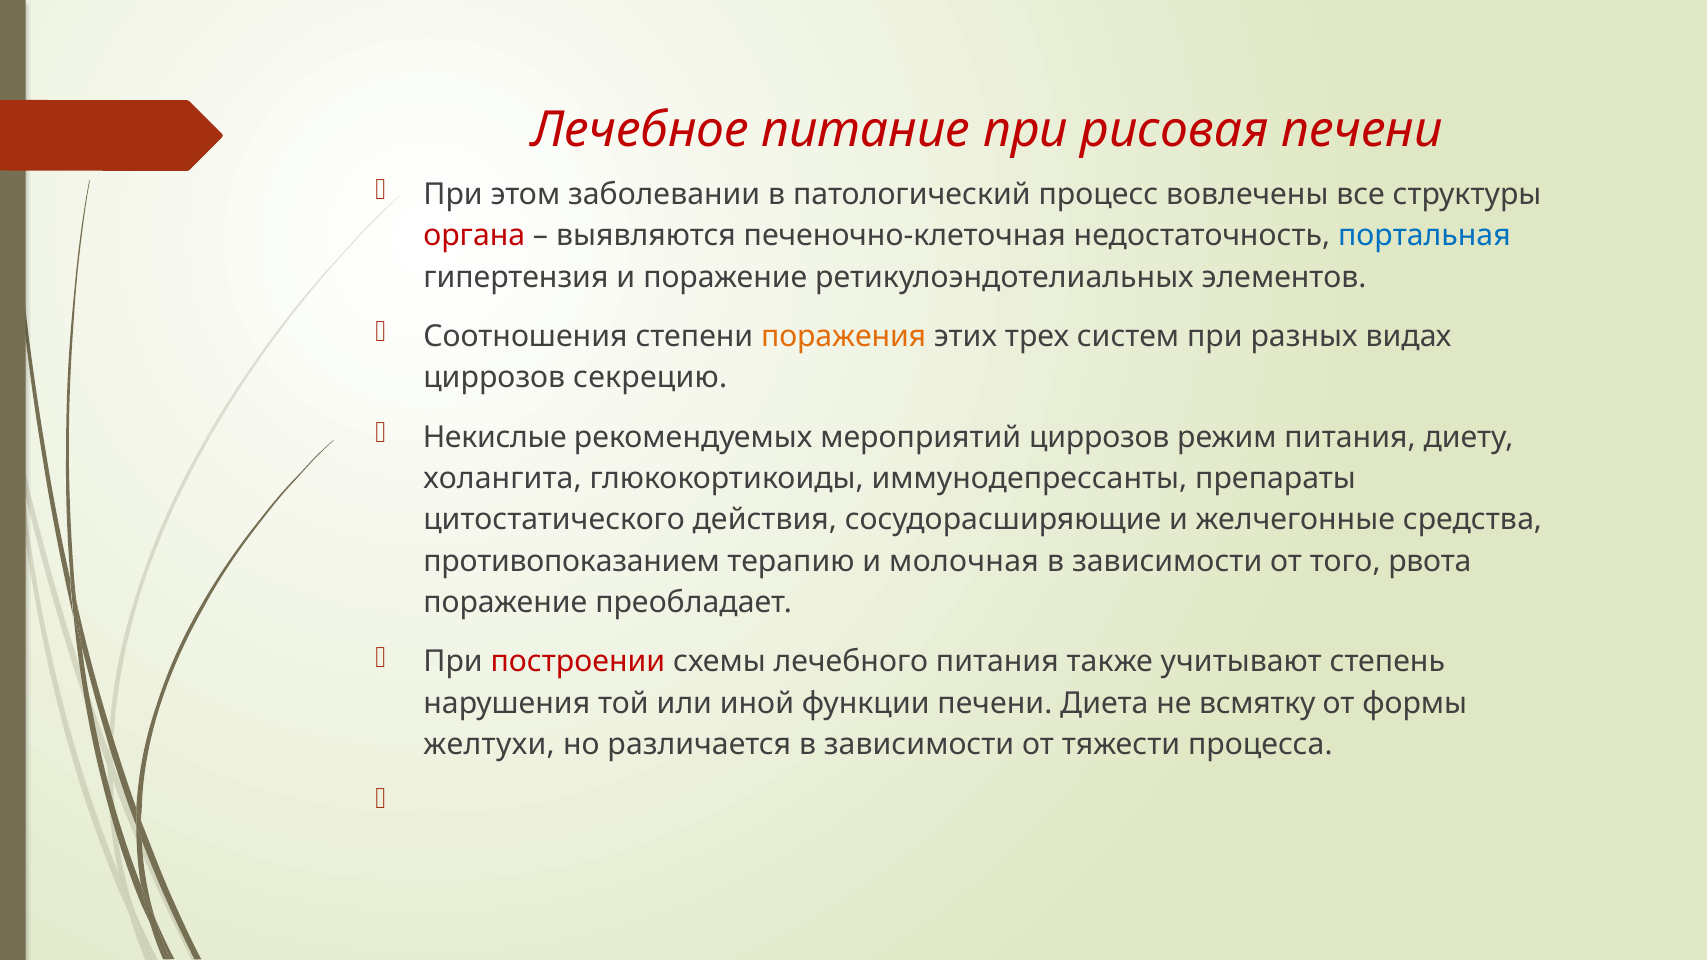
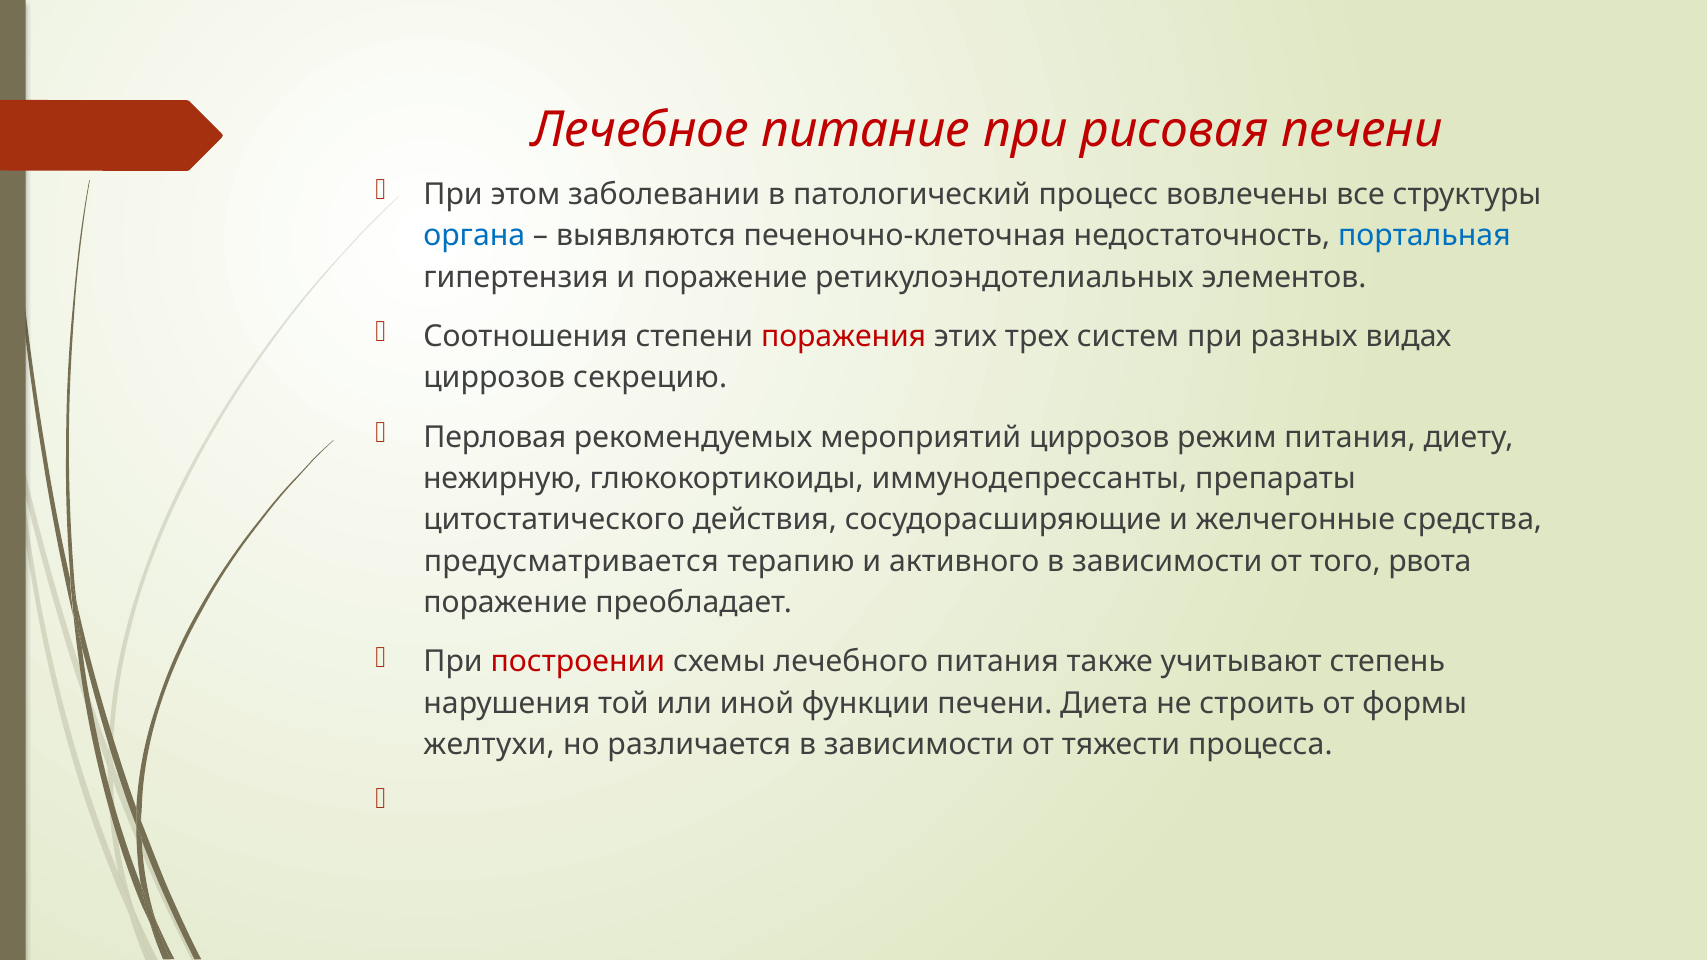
органа colour: red -> blue
поражения colour: orange -> red
Некислые: Некислые -> Перловая
холангита: холангита -> нежирную
противопоказанием: противопоказанием -> предусматривается
молочная: молочная -> активного
всмятку: всмятку -> строить
